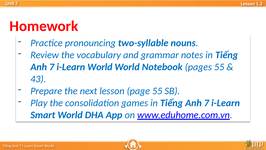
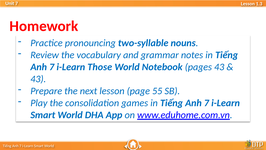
i-Learn World: World -> Those
pages 55: 55 -> 43
